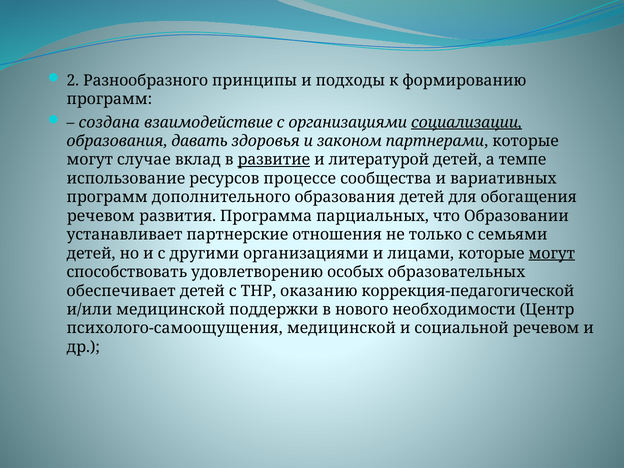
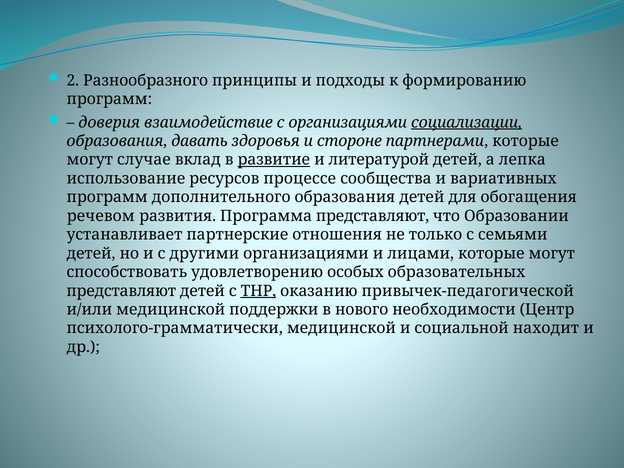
создана: создана -> доверия
законом: законом -> стороне
темпе: темпе -> лепка
Программа парциальных: парциальных -> представляют
могут at (552, 253) underline: present -> none
обеспечивает at (121, 291): обеспечивает -> представляют
ТНР underline: none -> present
коррекция-педагогической: коррекция-педагогической -> привычек-педагогической
психолого-самоощущения: психолого-самоощущения -> психолого-грамматически
социальной речевом: речевом -> находит
